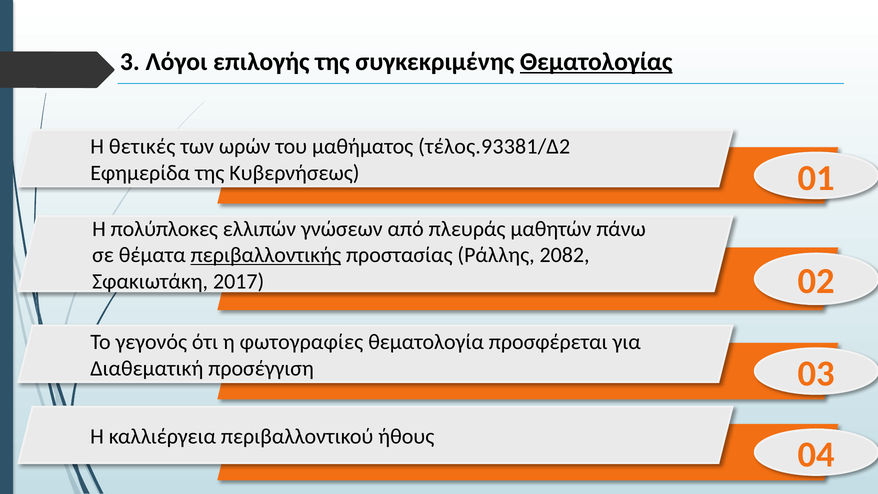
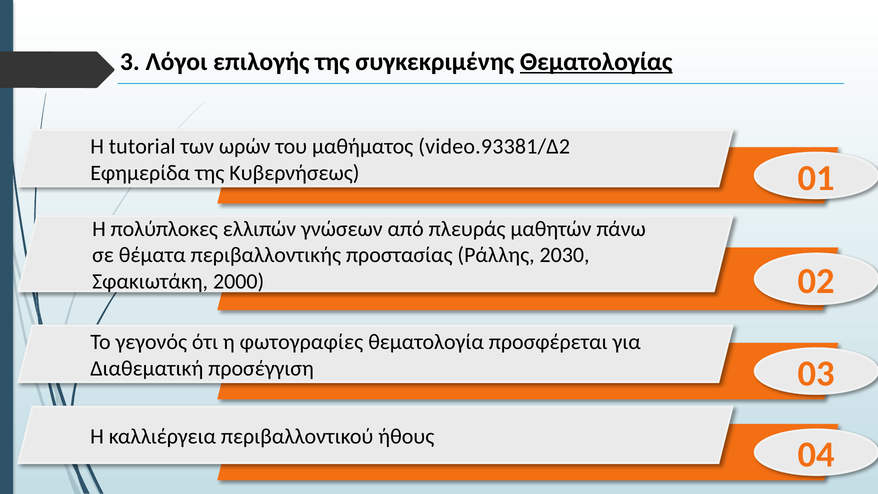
θετικές: θετικές -> tutorial
τέλος.93381/Δ2: τέλος.93381/Δ2 -> video.93381/Δ2
περιβαλλοντικής underline: present -> none
2082: 2082 -> 2030
2017: 2017 -> 2000
